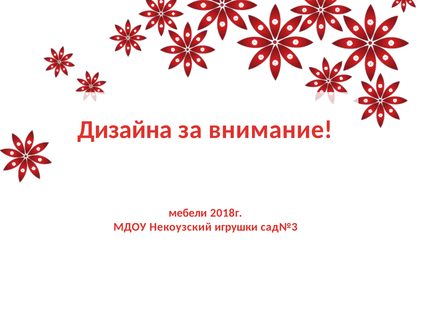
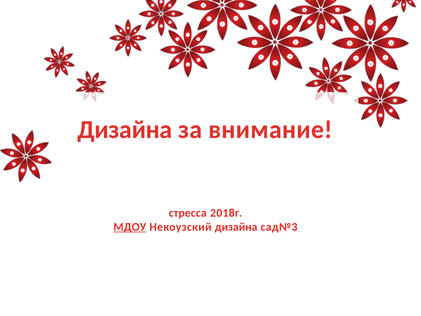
мебели: мебели -> стресса
МДОУ underline: none -> present
Некоузский игрушки: игрушки -> дизайна
